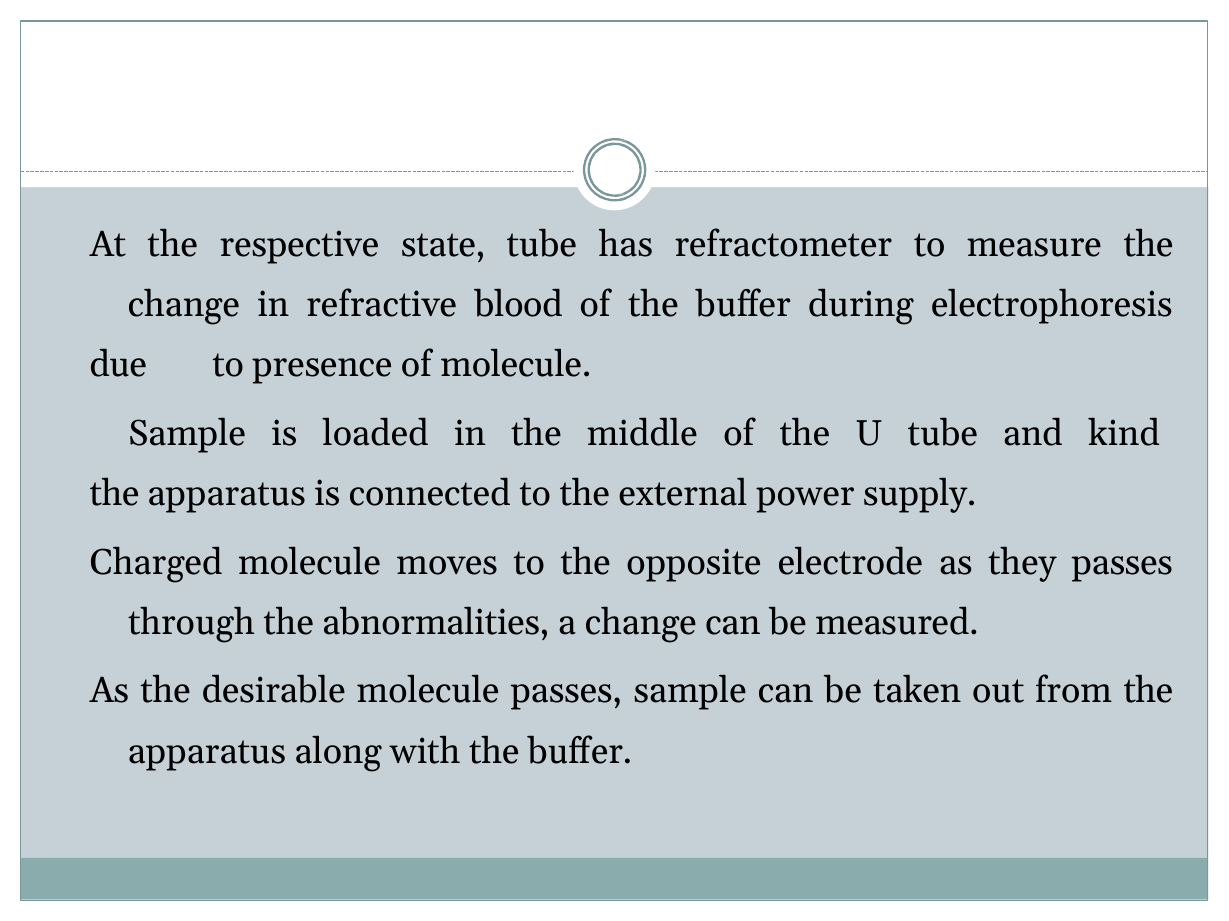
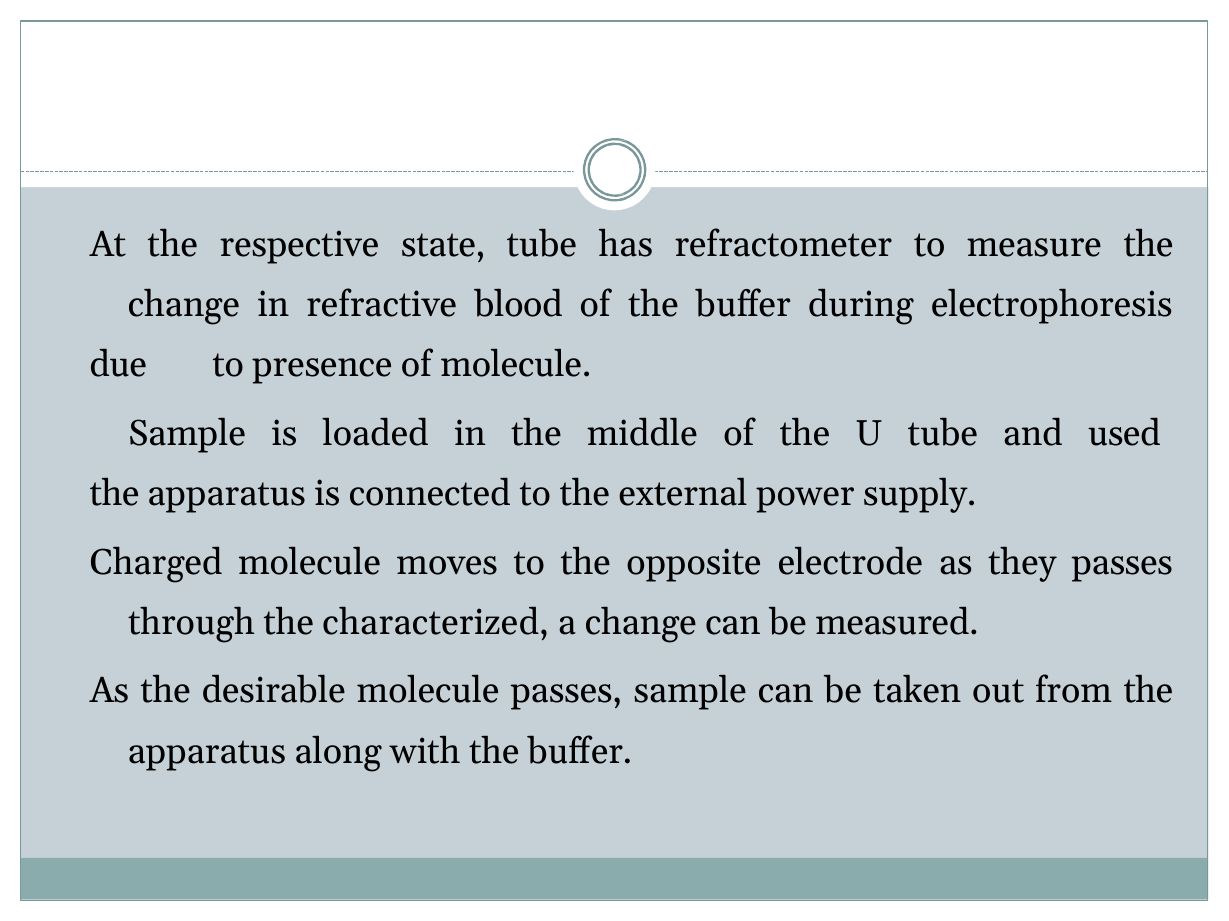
kind: kind -> used
abnormalities: abnormalities -> characterized
